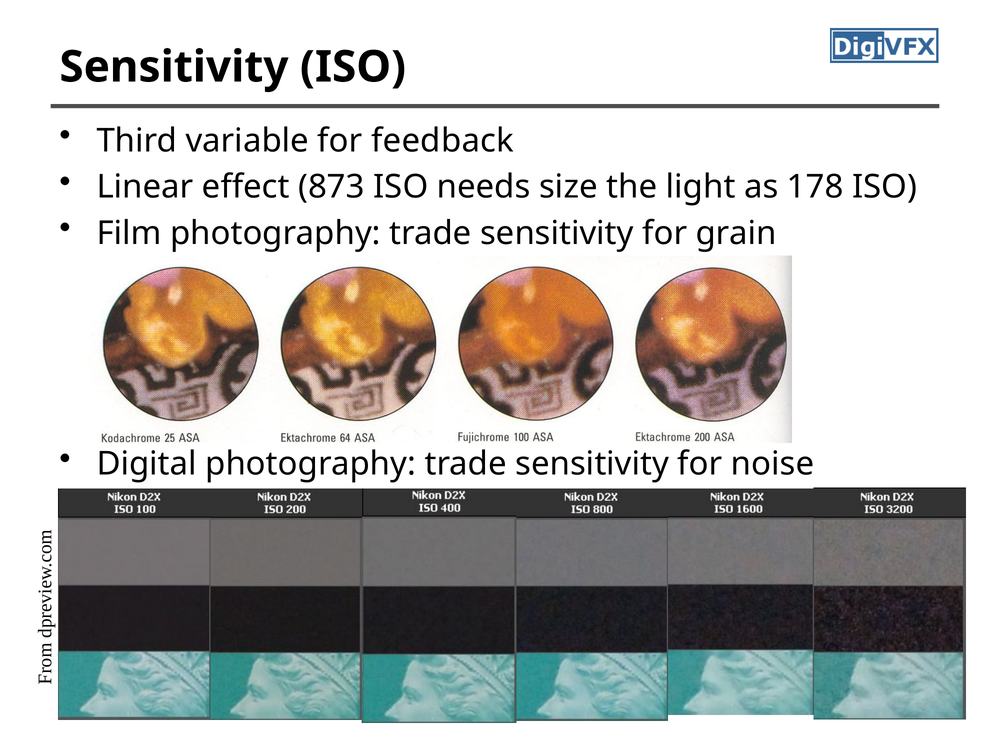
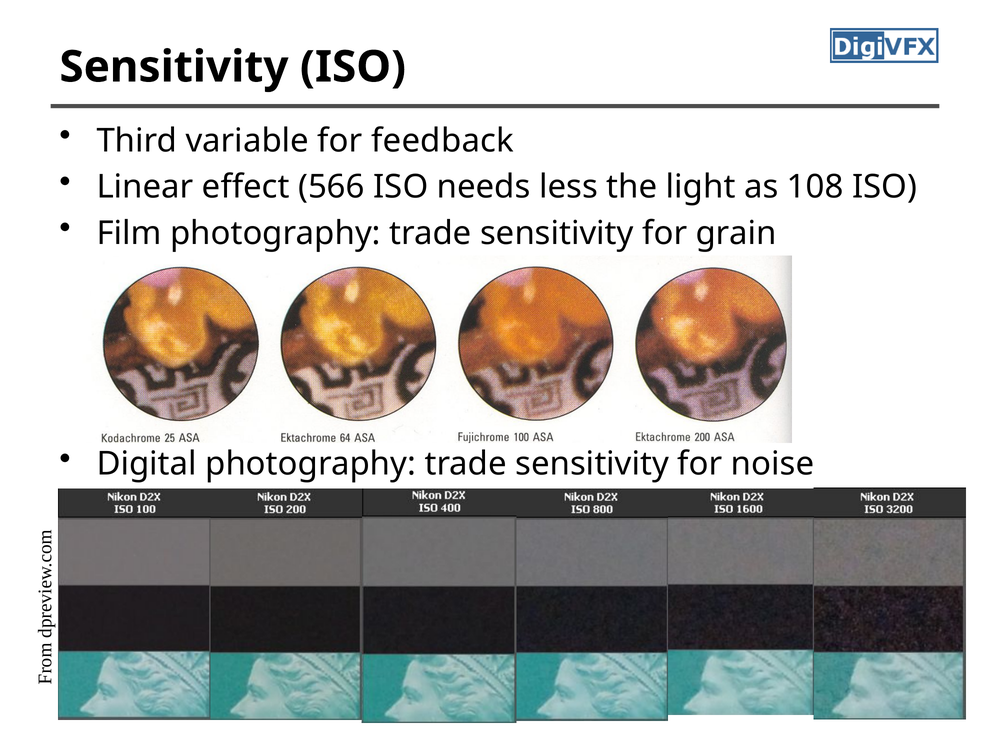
873: 873 -> 566
size: size -> less
178: 178 -> 108
